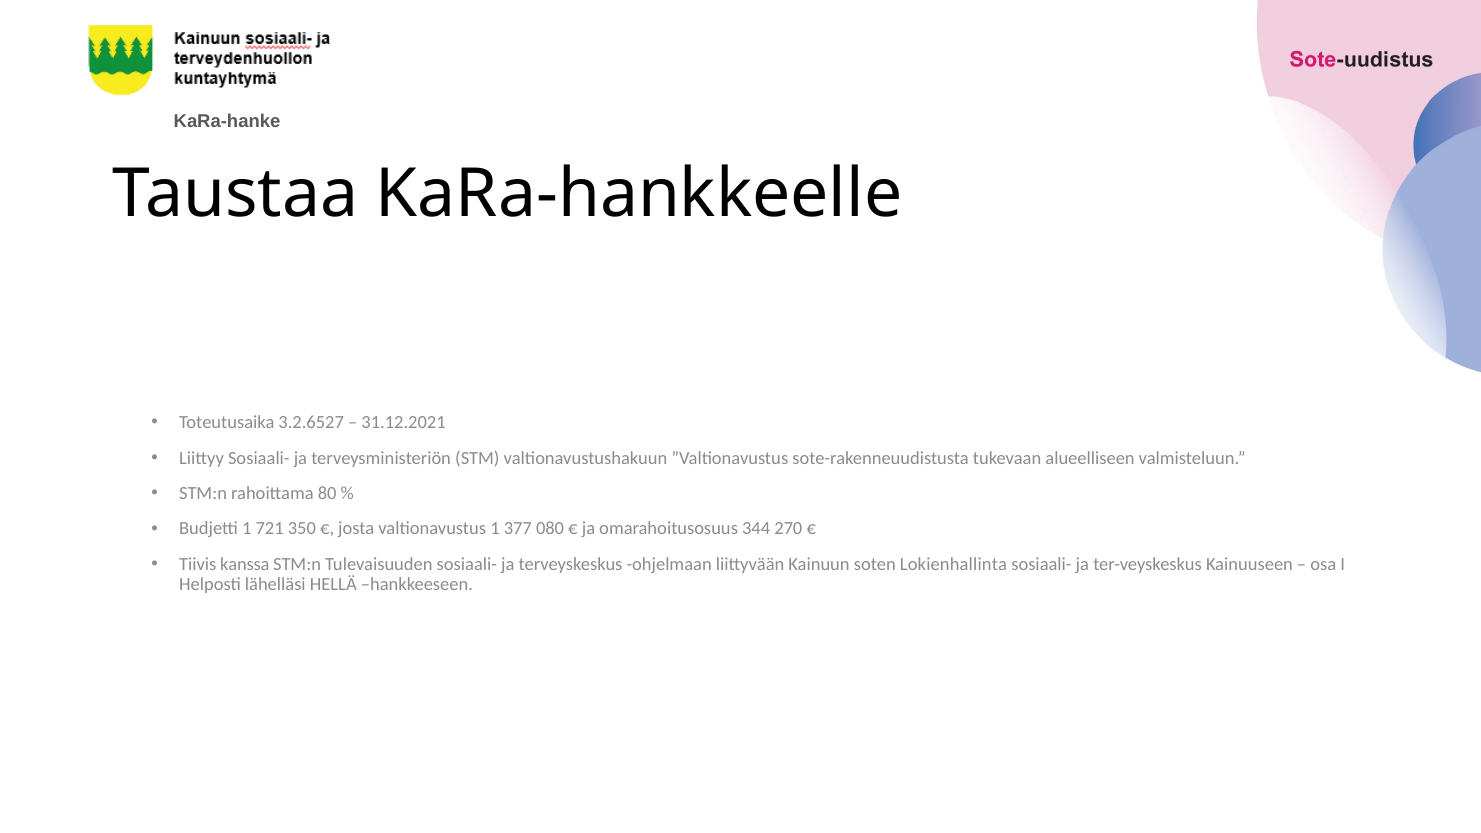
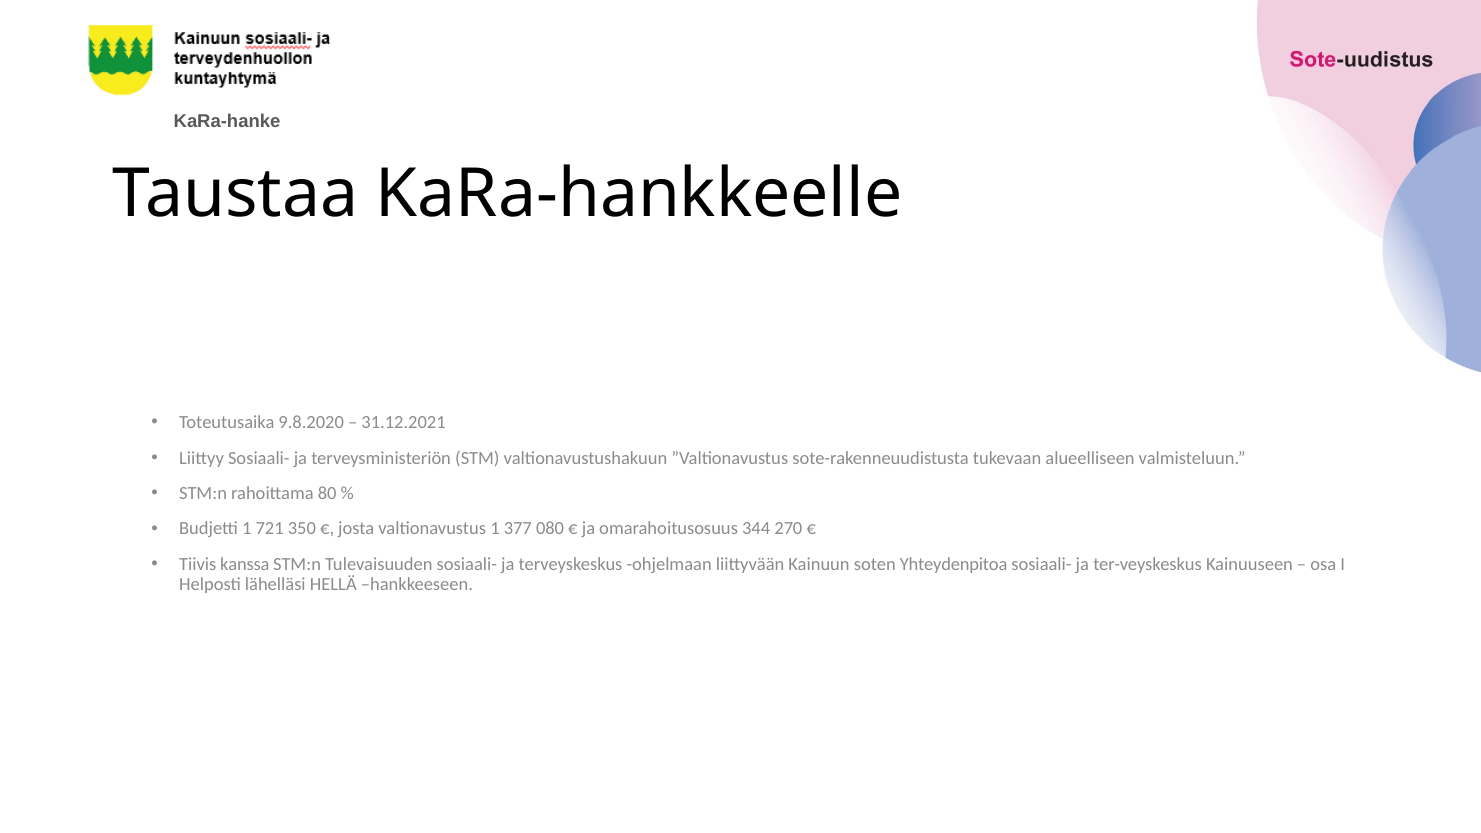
3.2.6527: 3.2.6527 -> 9.8.2020
Lokienhallinta: Lokienhallinta -> Yhteydenpitoa
